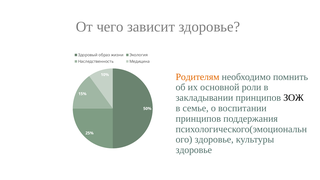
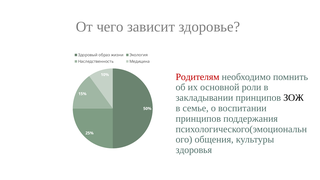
Родителям colour: orange -> red
здоровье at (214, 140): здоровье -> общения
здоровье at (194, 150): здоровье -> здоровья
